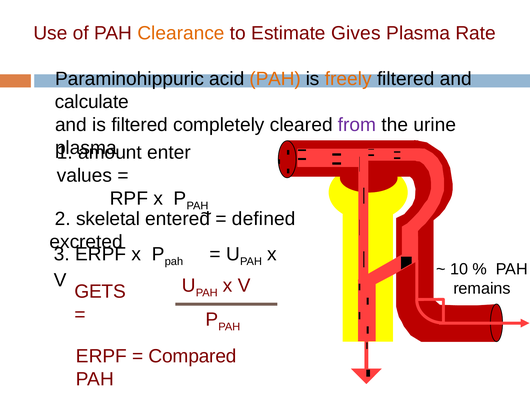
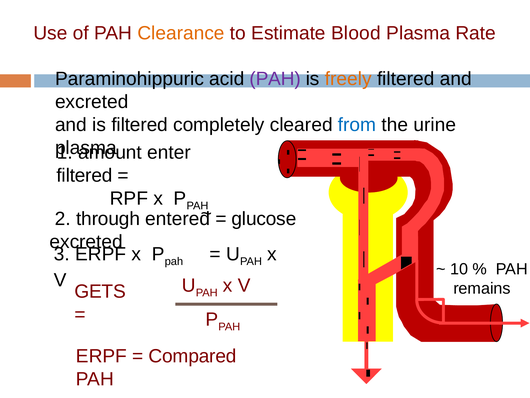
Gives: Gives -> Blood
PAH at (275, 79) colour: orange -> purple
calculate at (92, 102): calculate -> excreted
from colour: purple -> blue
values at (84, 175): values -> filtered
skeletal: skeletal -> through
defined: defined -> glucose
